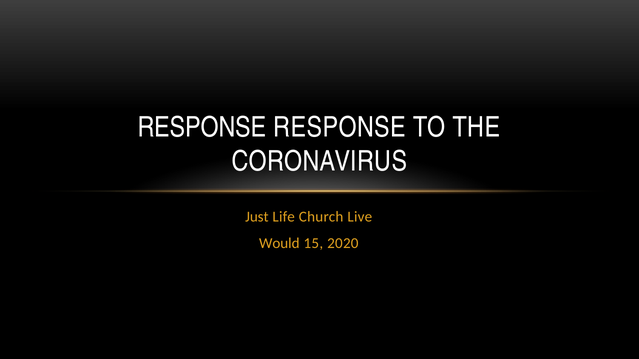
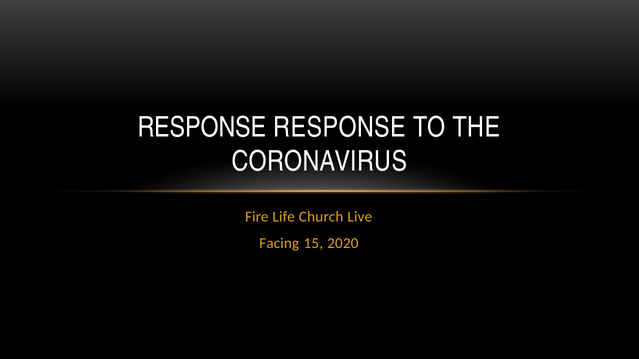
Just: Just -> Fire
Would: Would -> Facing
